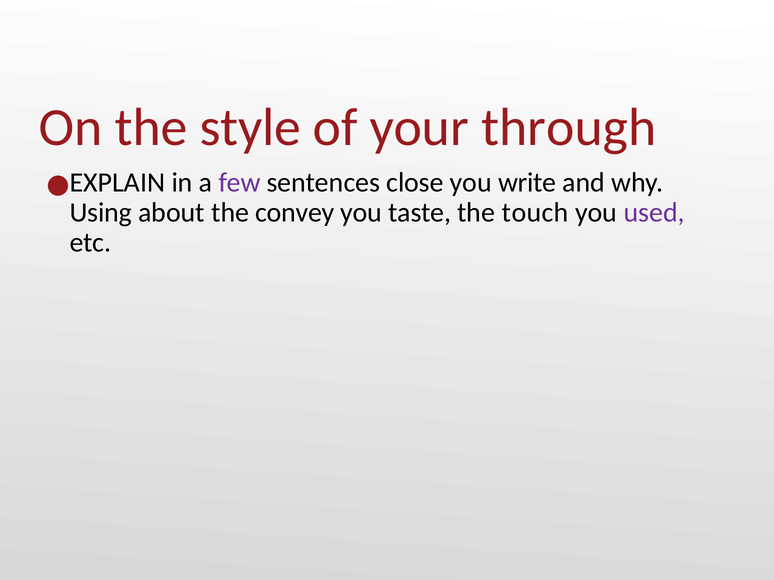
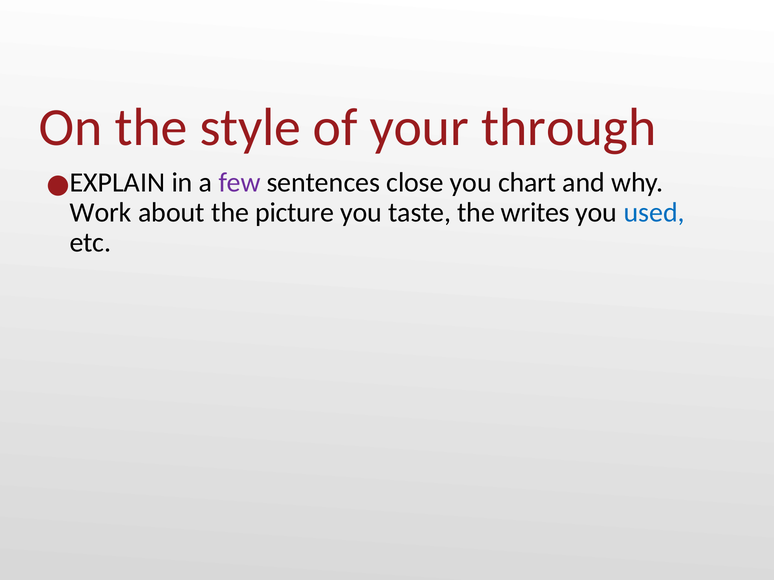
write: write -> chart
Using: Using -> Work
convey: convey -> picture
touch: touch -> writes
used colour: purple -> blue
